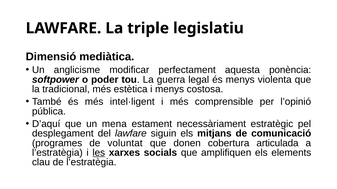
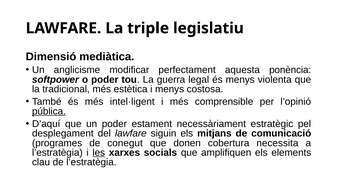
pública underline: none -> present
un mena: mena -> poder
voluntat: voluntat -> conegut
articulada: articulada -> necessita
